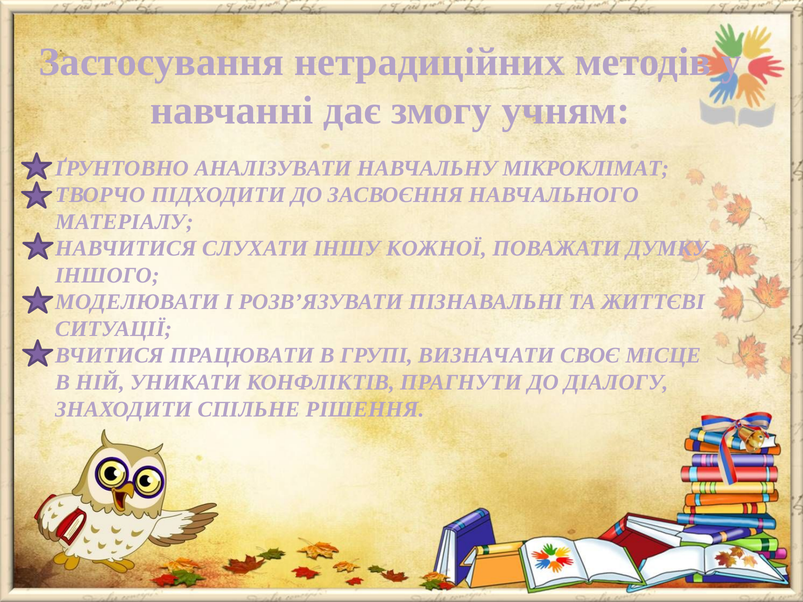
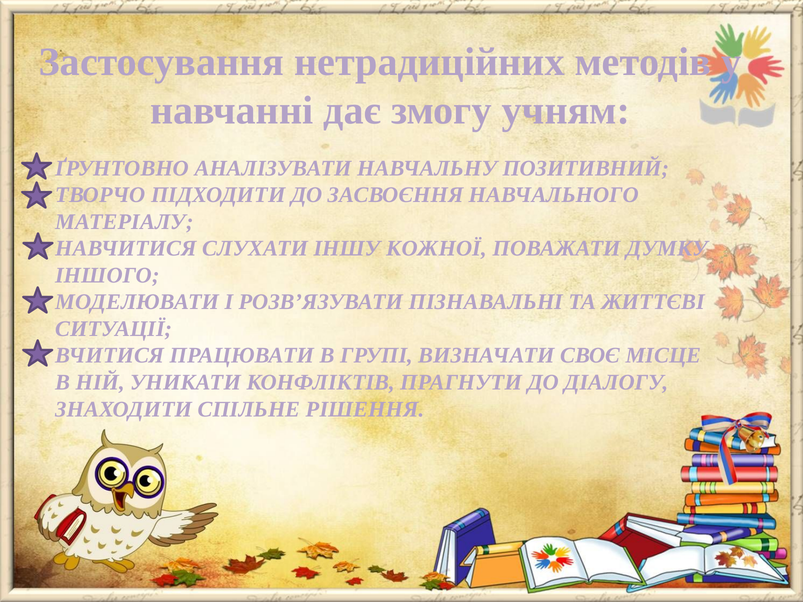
МІКРОКЛІМАТ: МІКРОКЛІМАТ -> ПОЗИТИВНИЙ
